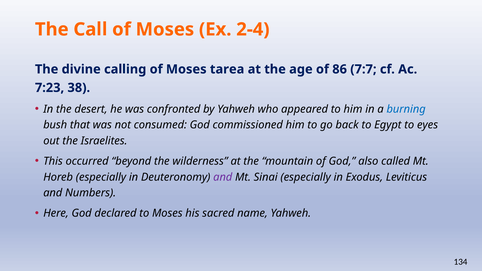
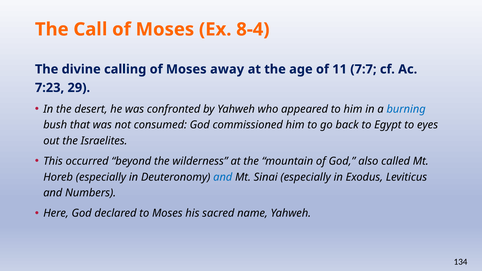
2-4: 2-4 -> 8-4
tarea: tarea -> away
86: 86 -> 11
38: 38 -> 29
and at (223, 177) colour: purple -> blue
